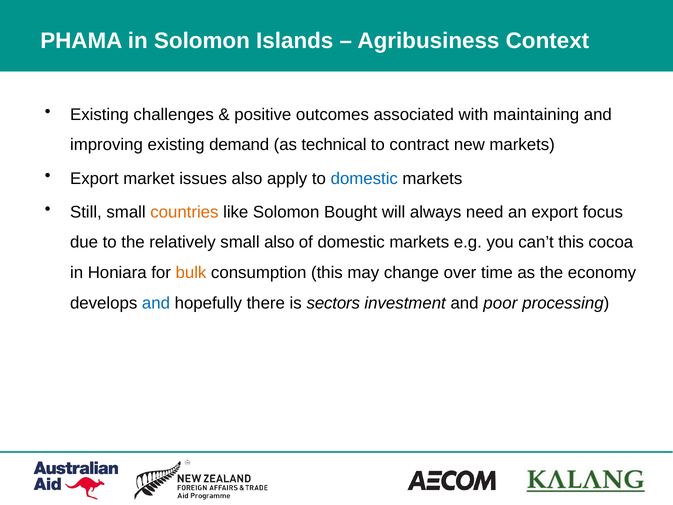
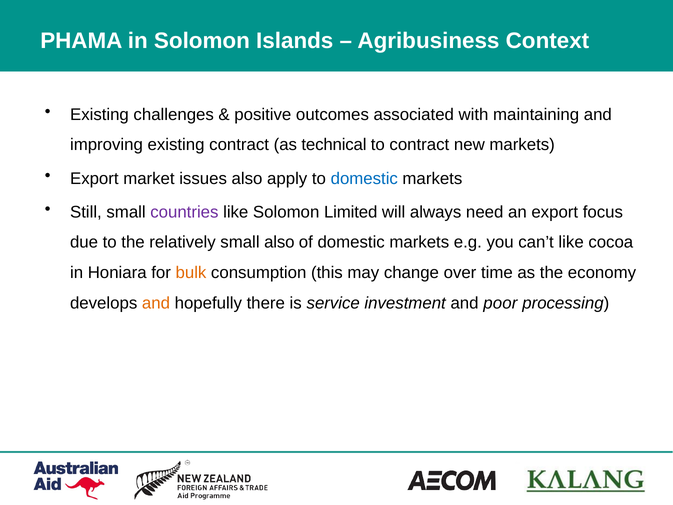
existing demand: demand -> contract
countries colour: orange -> purple
Bought: Bought -> Limited
can’t this: this -> like
and at (156, 303) colour: blue -> orange
sectors: sectors -> service
